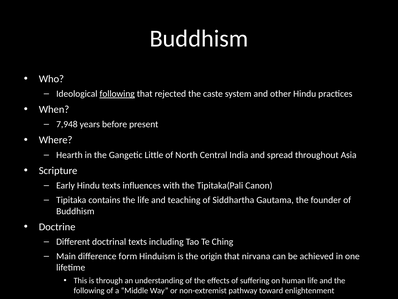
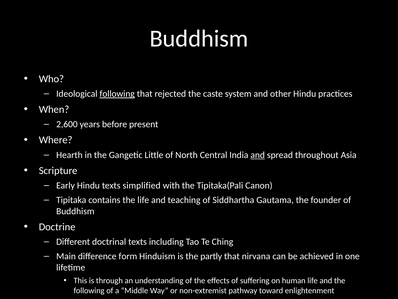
7,948: 7,948 -> 2,600
and at (258, 155) underline: none -> present
influences: influences -> simplified
origin: origin -> partly
